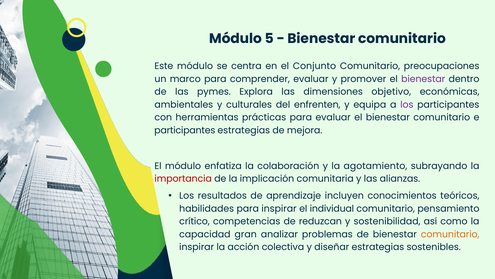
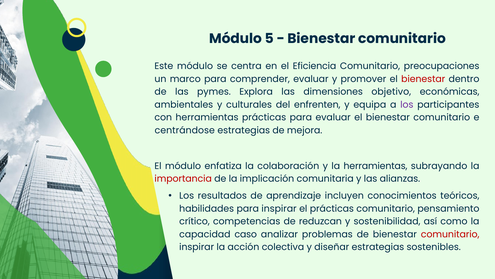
Conjunto: Conjunto -> Eficiencia
bienestar at (423, 79) colour: purple -> red
participantes at (185, 130): participantes -> centrándose
la agotamiento: agotamiento -> herramientas
el individual: individual -> prácticas
gran: gran -> caso
comunitario at (450, 234) colour: orange -> red
